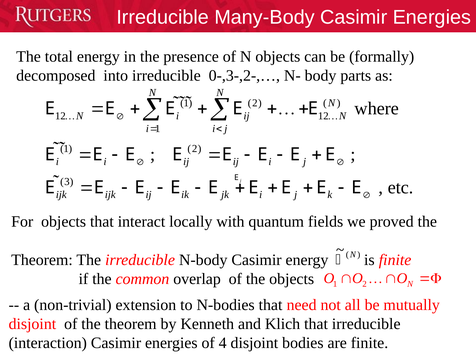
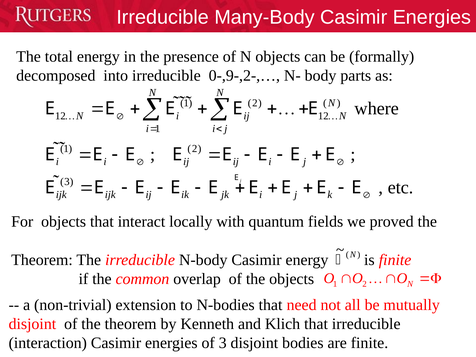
0-,3-,2-,…: 0-,3-,2-,… -> 0-,9-,2-,…
of 4: 4 -> 3
